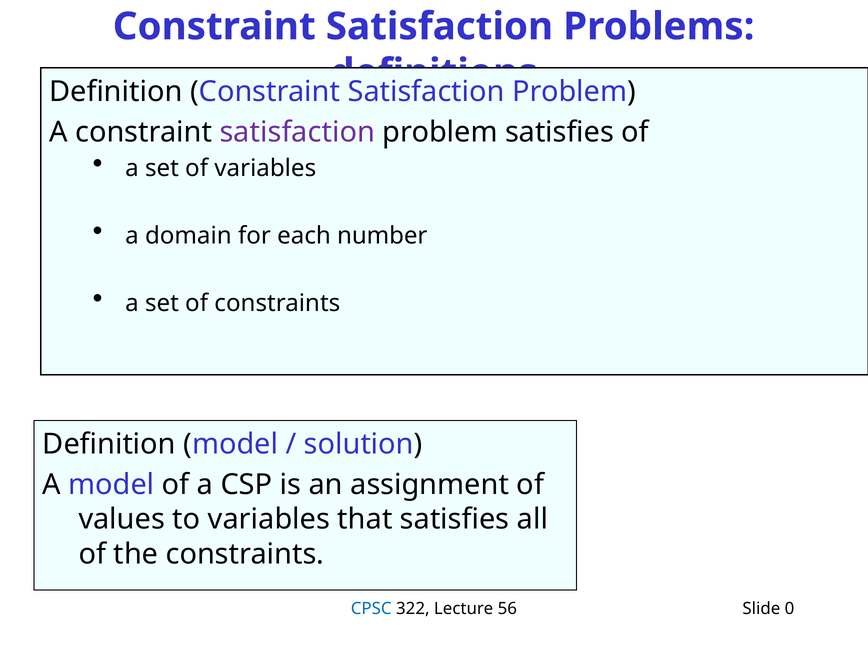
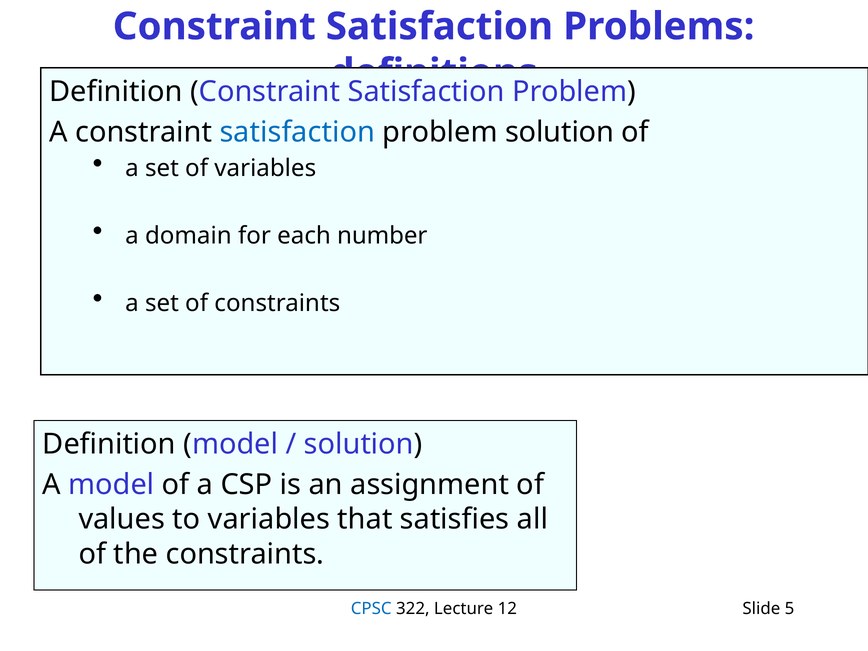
satisfaction at (297, 132) colour: purple -> blue
problem satisfies: satisfies -> solution
56: 56 -> 12
0: 0 -> 5
